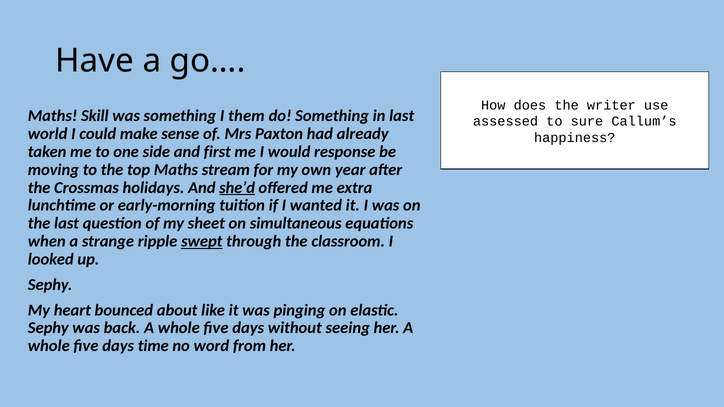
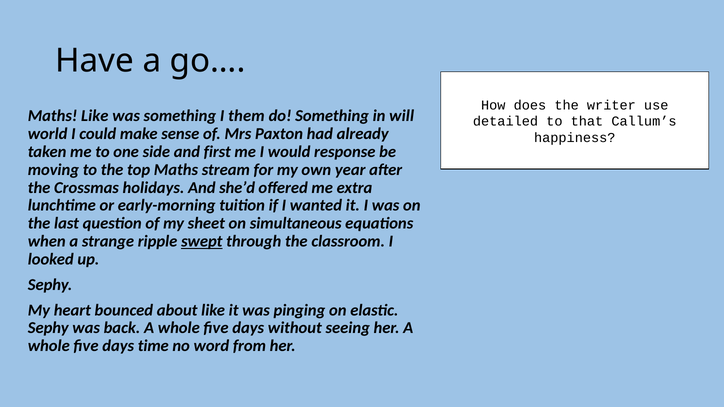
Maths Skill: Skill -> Like
in last: last -> will
assessed: assessed -> detailed
sure: sure -> that
she’d underline: present -> none
